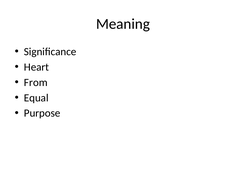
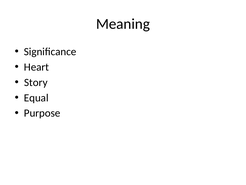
From: From -> Story
